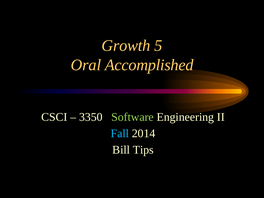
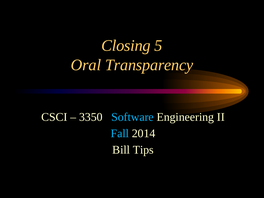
Growth: Growth -> Closing
Accomplished: Accomplished -> Transparency
Software colour: light green -> light blue
